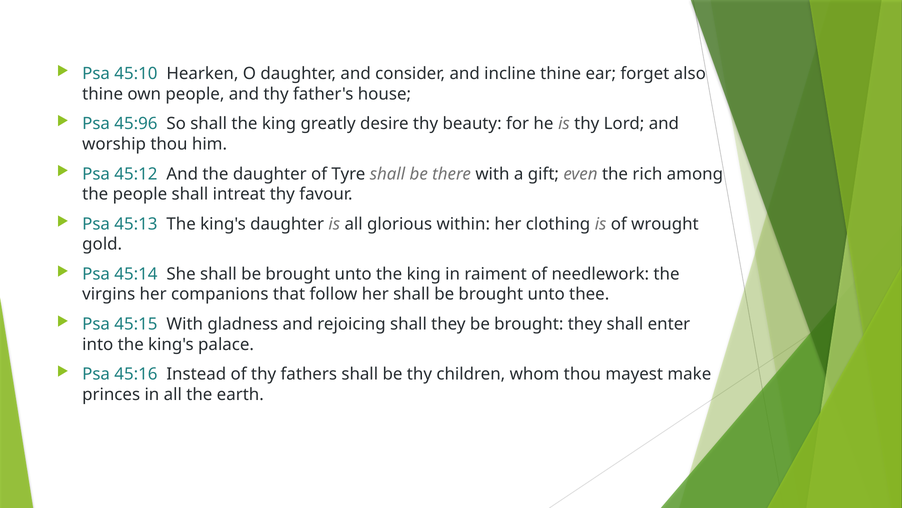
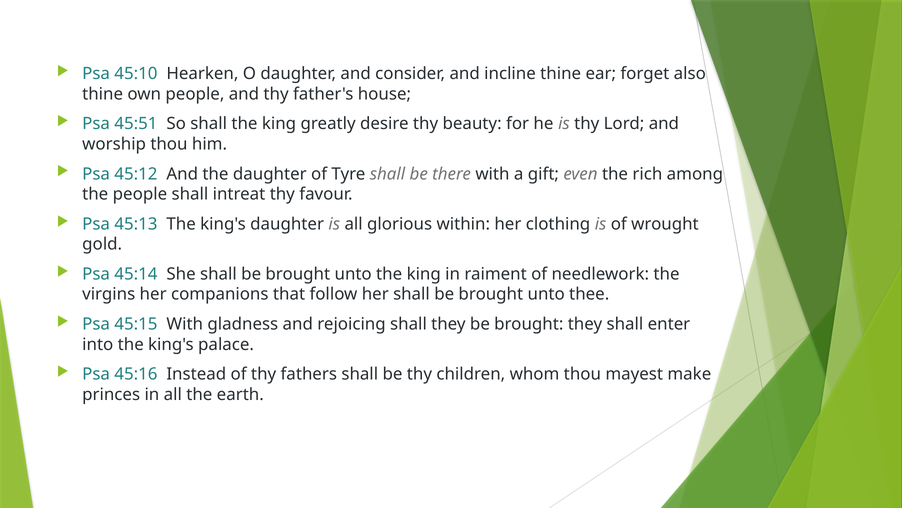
45:96: 45:96 -> 45:51
